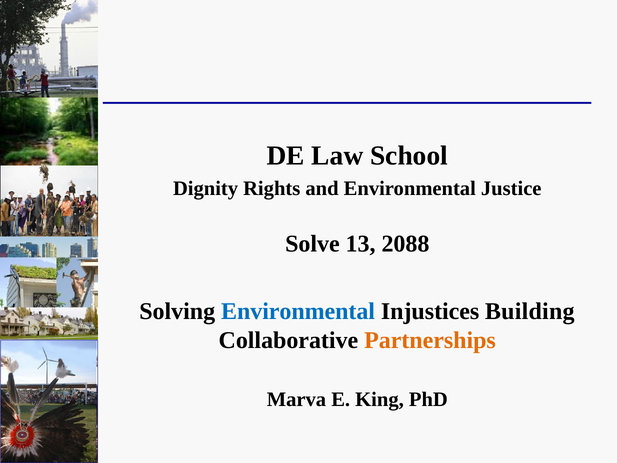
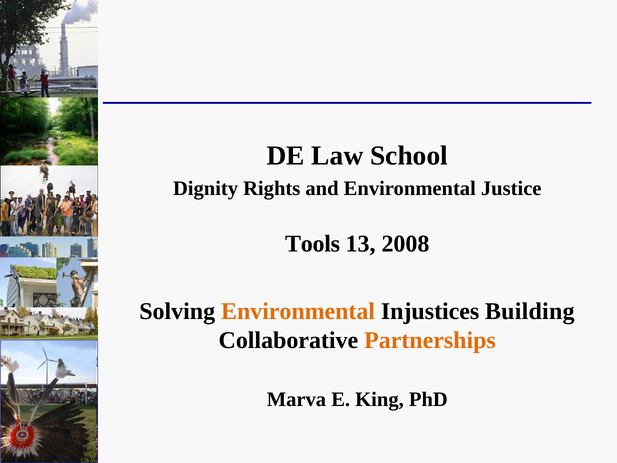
Solve: Solve -> Tools
2088: 2088 -> 2008
Environmental at (298, 311) colour: blue -> orange
